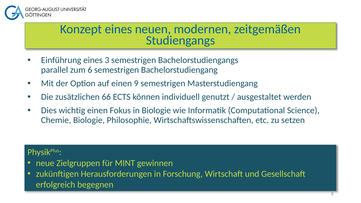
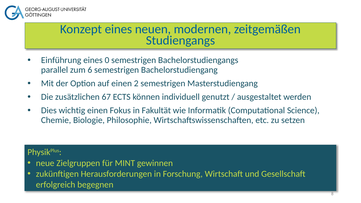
3: 3 -> 0
9: 9 -> 2
66: 66 -> 67
in Biologie: Biologie -> Fakultät
